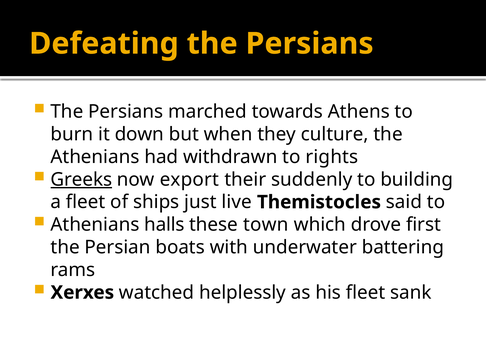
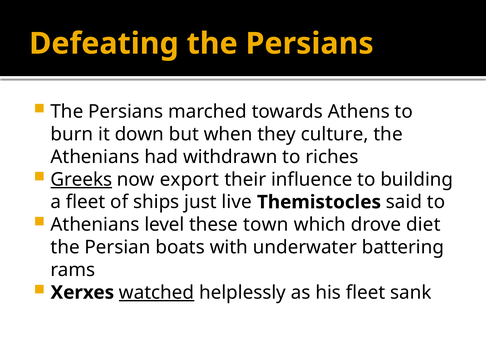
rights: rights -> riches
suddenly: suddenly -> influence
halls: halls -> level
first: first -> diet
watched underline: none -> present
